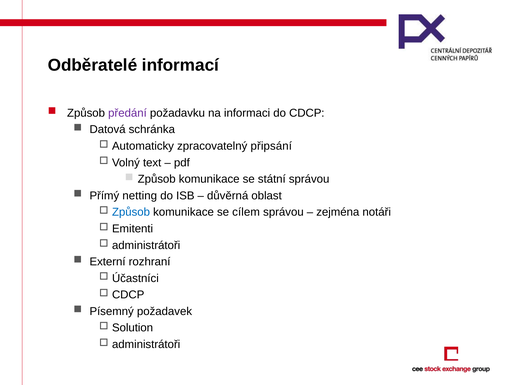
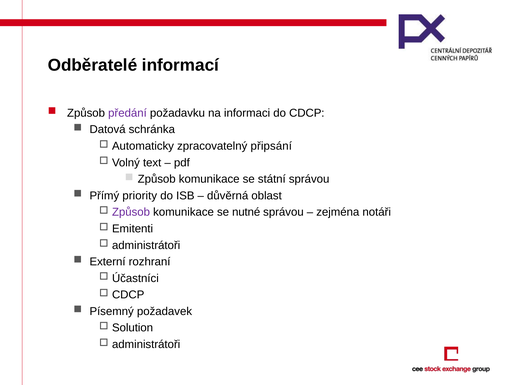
netting: netting -> priority
Způsob at (131, 212) colour: blue -> purple
cílem: cílem -> nutné
